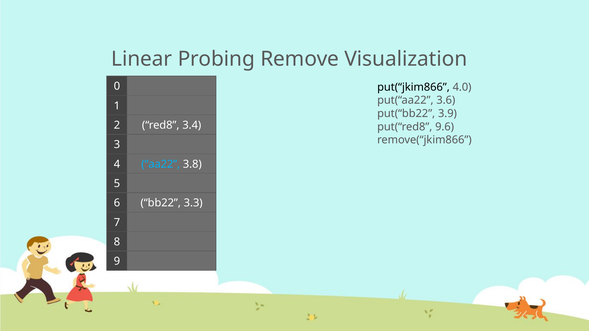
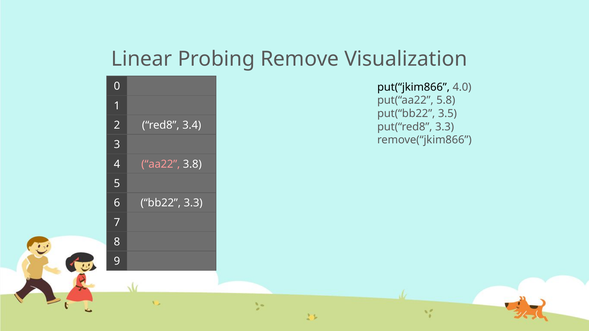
3.6: 3.6 -> 5.8
3.9: 3.9 -> 3.5
put(“red8 9.6: 9.6 -> 3.3
aa22 colour: light blue -> pink
